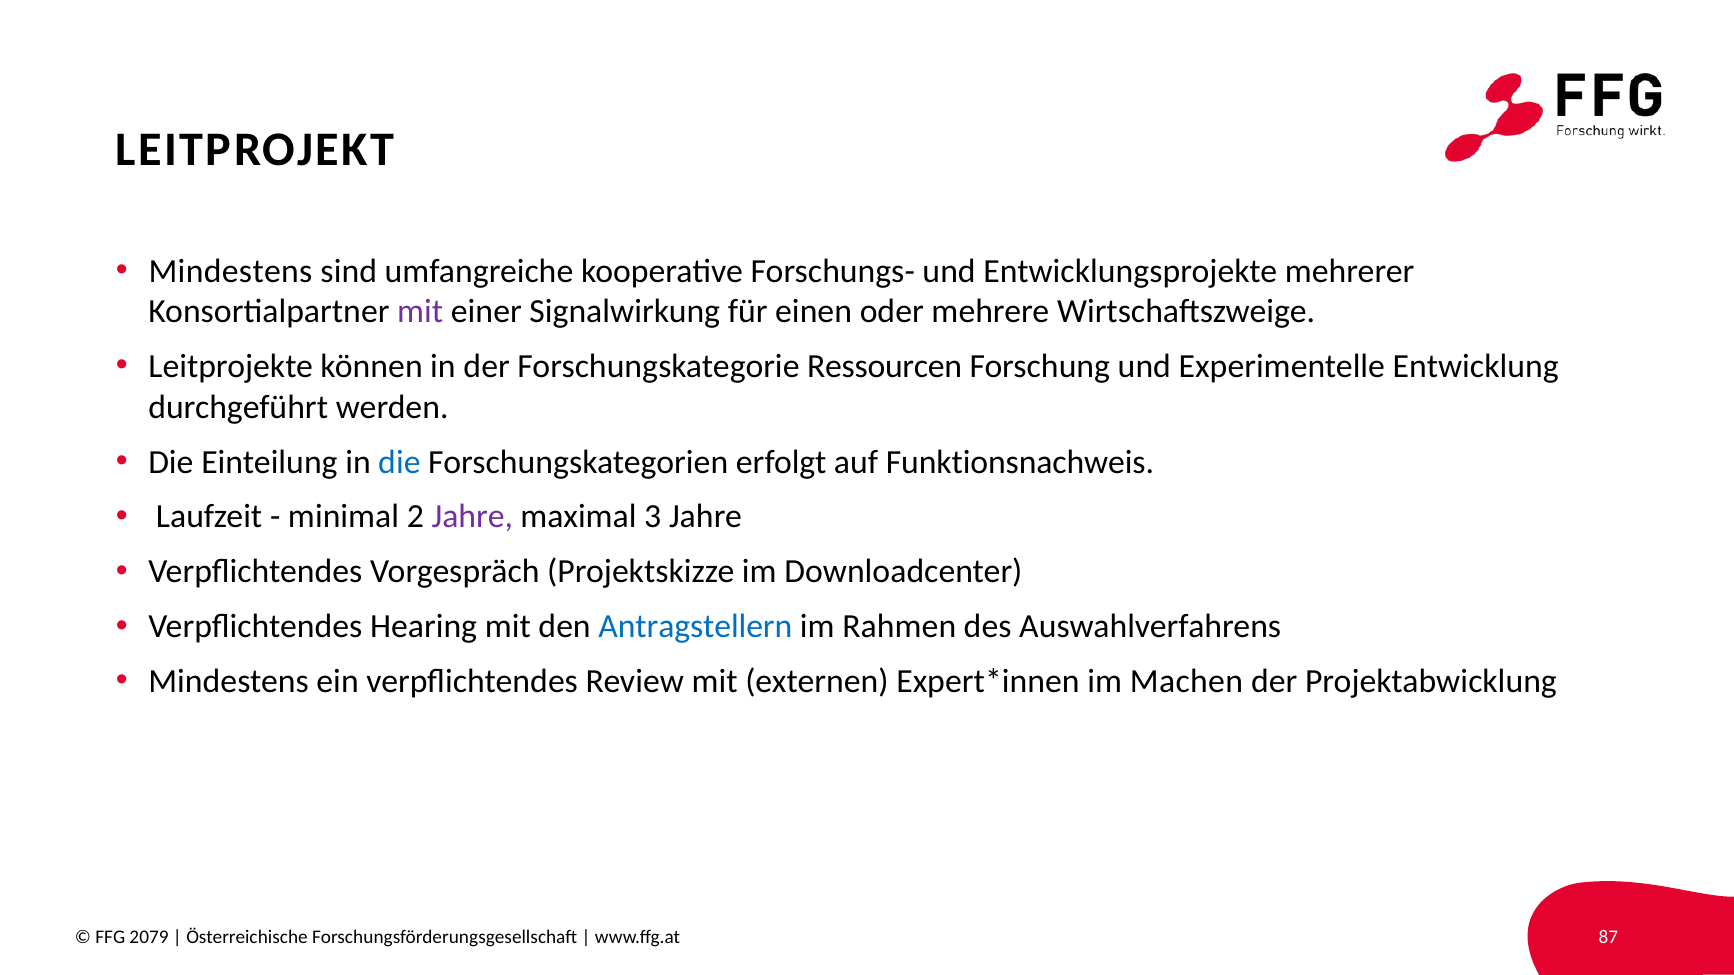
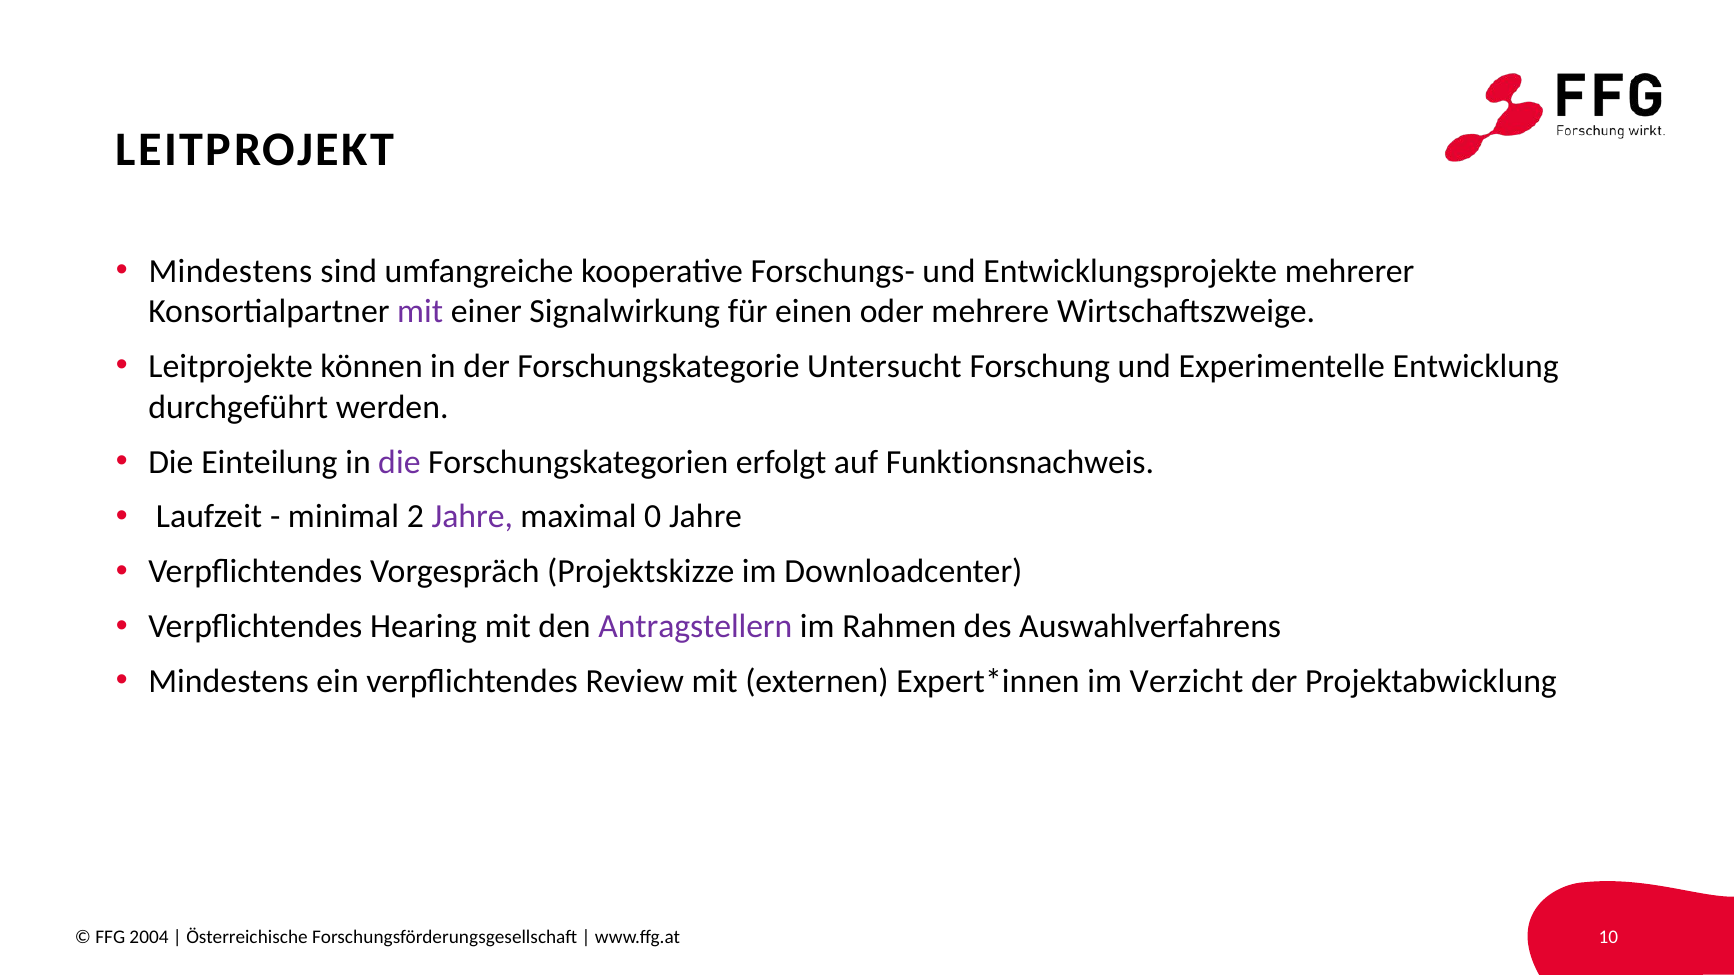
Ressourcen: Ressourcen -> Untersucht
die at (399, 462) colour: blue -> purple
3: 3 -> 0
Antragstellern colour: blue -> purple
Machen: Machen -> Verzicht
2079: 2079 -> 2004
87: 87 -> 10
